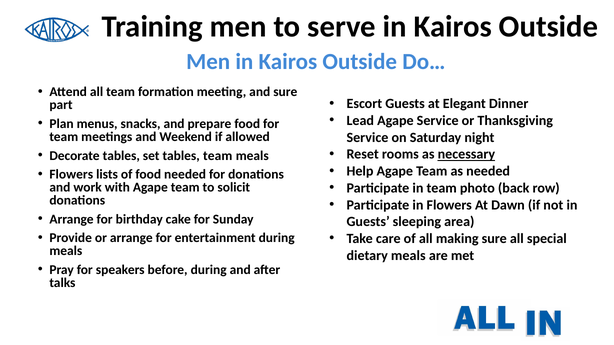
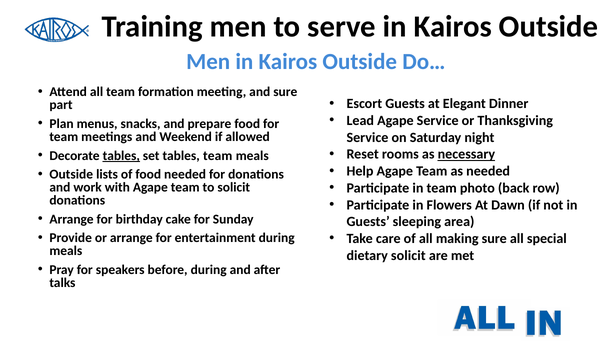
tables at (121, 156) underline: none -> present
Flowers at (71, 175): Flowers -> Outside
dietary meals: meals -> solicit
